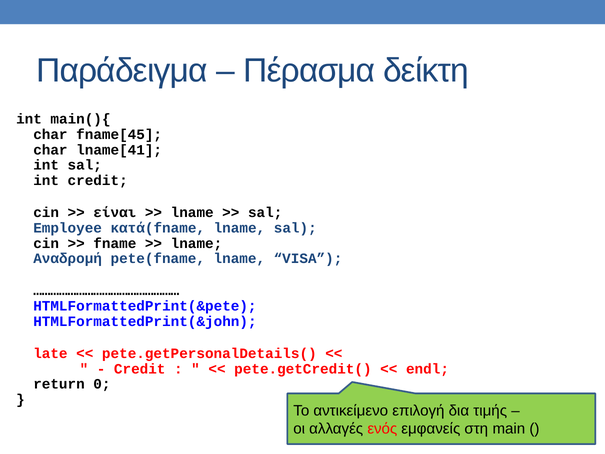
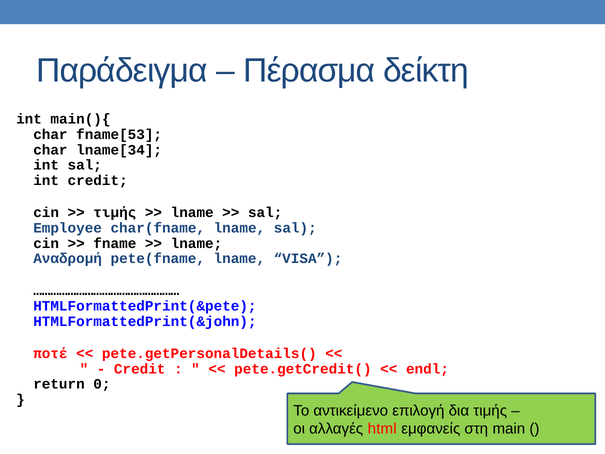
fname[45: fname[45 -> fname[53
lname[41: lname[41 -> lname[34
είναι at (115, 213): είναι -> τιμής
κατά(fname: κατά(fname -> char(fname
late: late -> ποτέ
ενός: ενός -> html
